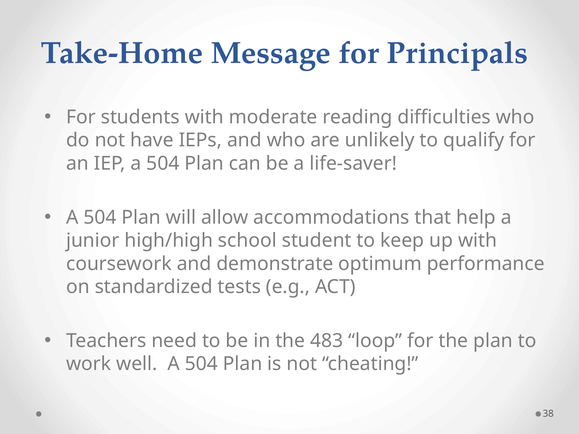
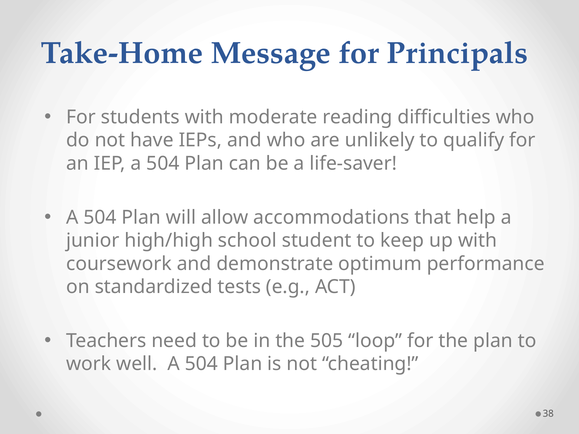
483: 483 -> 505
